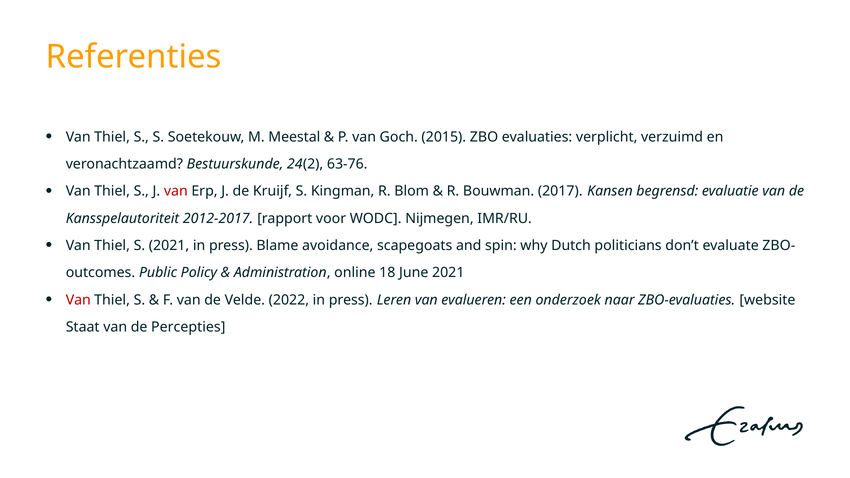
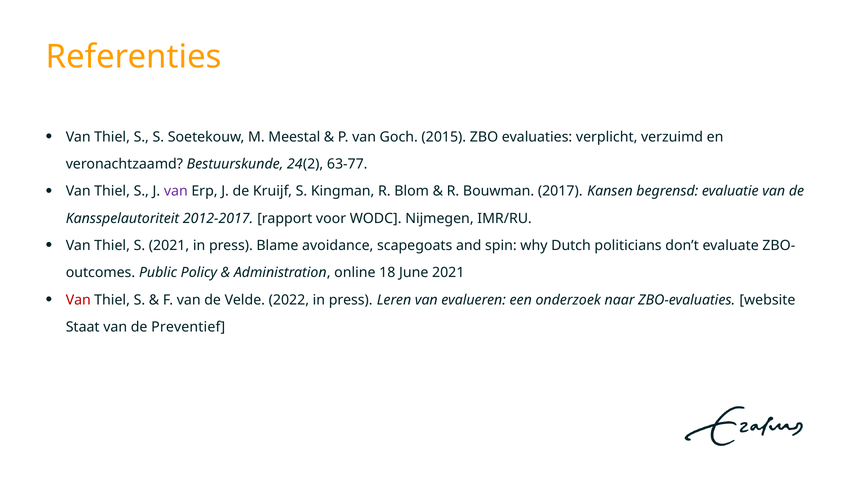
63-76: 63-76 -> 63-77
van at (176, 191) colour: red -> purple
Percepties: Percepties -> Preventief
